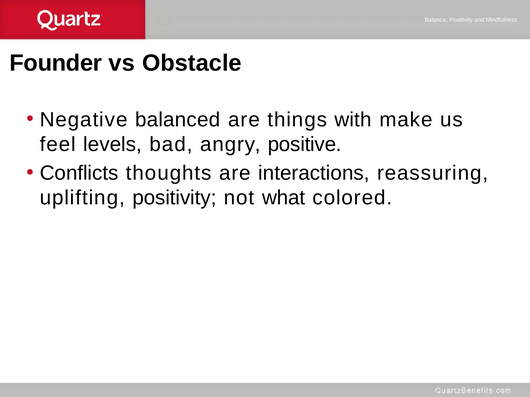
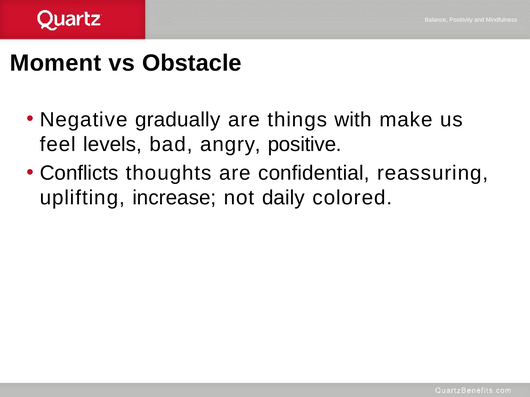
Founder: Founder -> Moment
balanced: balanced -> gradually
interactions: interactions -> confidential
uplifting positivity: positivity -> increase
what: what -> daily
